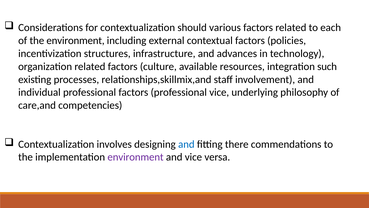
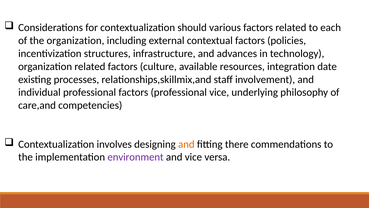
the environment: environment -> organization
such: such -> date
and at (186, 144) colour: blue -> orange
